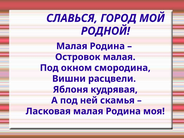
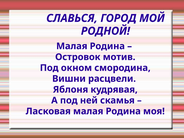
Островок малая: малая -> мотив
